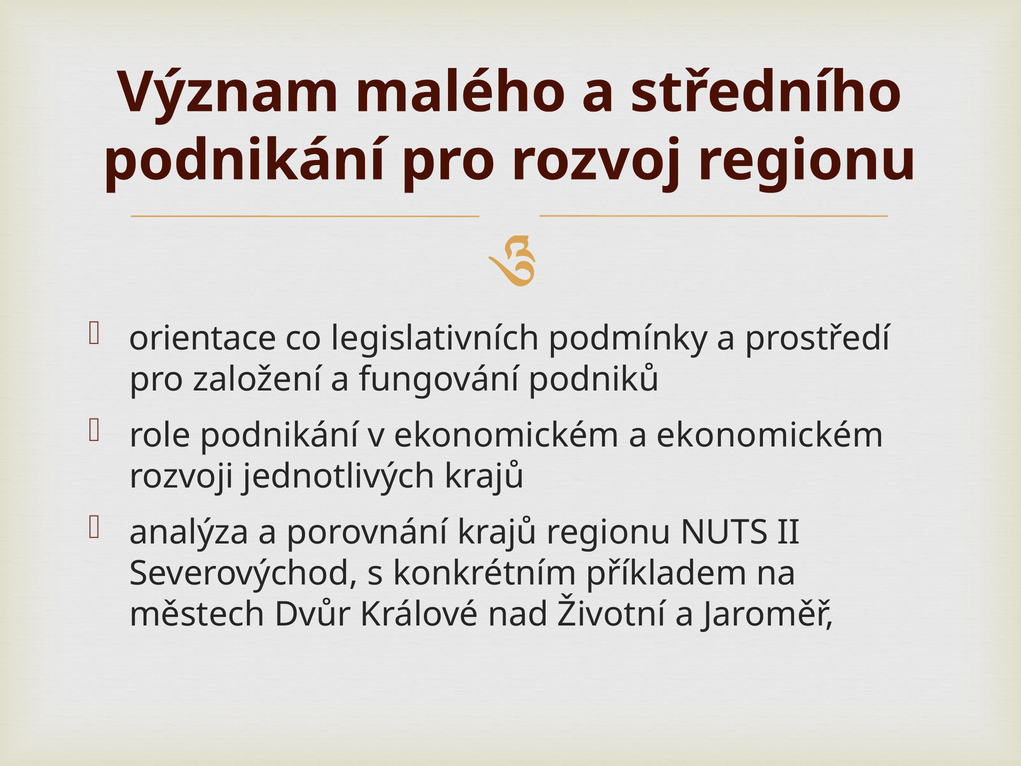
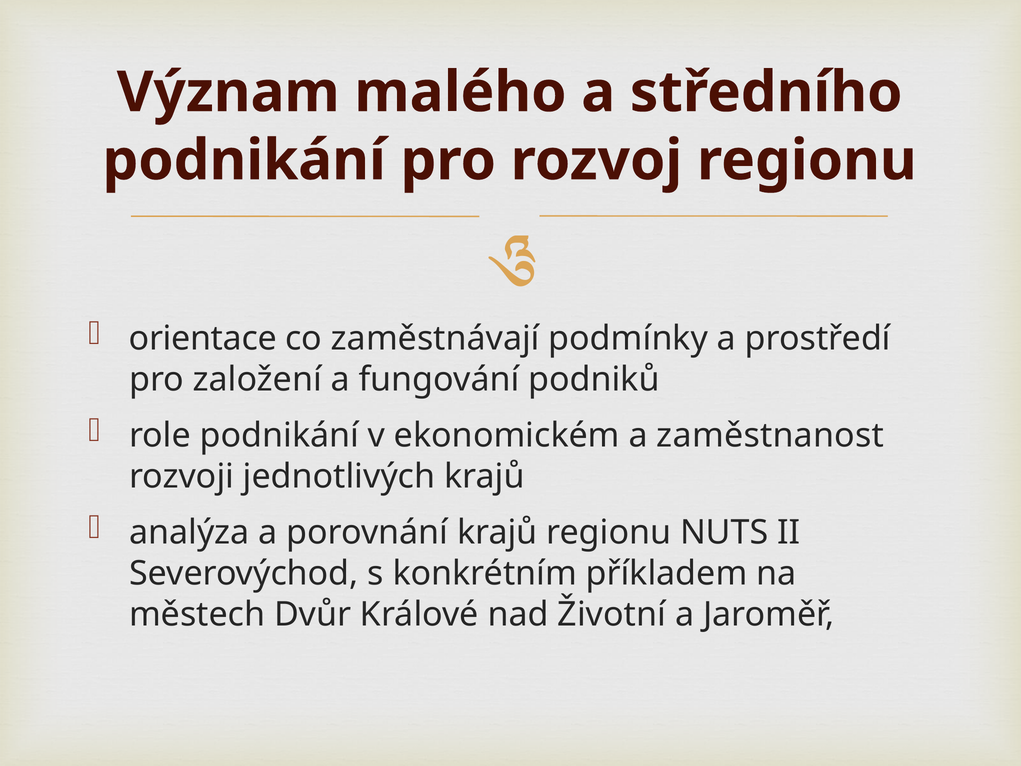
legislativních: legislativních -> zaměstnávají
a ekonomickém: ekonomickém -> zaměstnanost
